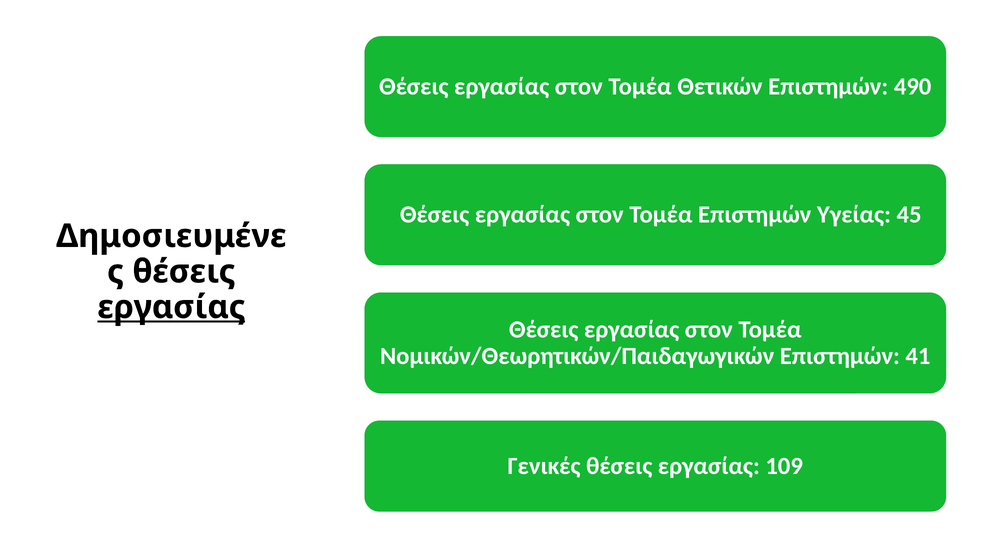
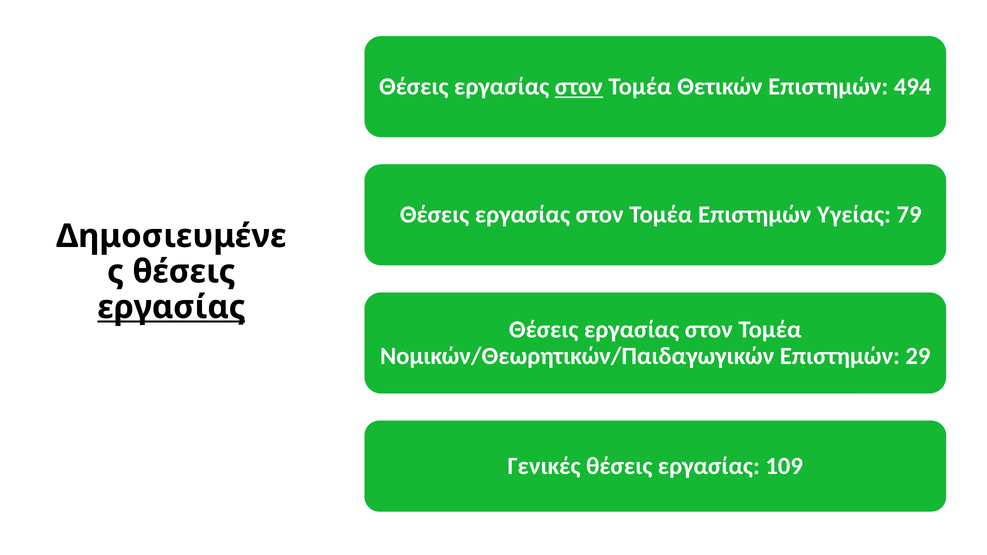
στον at (579, 87) underline: none -> present
490: 490 -> 494
45: 45 -> 79
41: 41 -> 29
